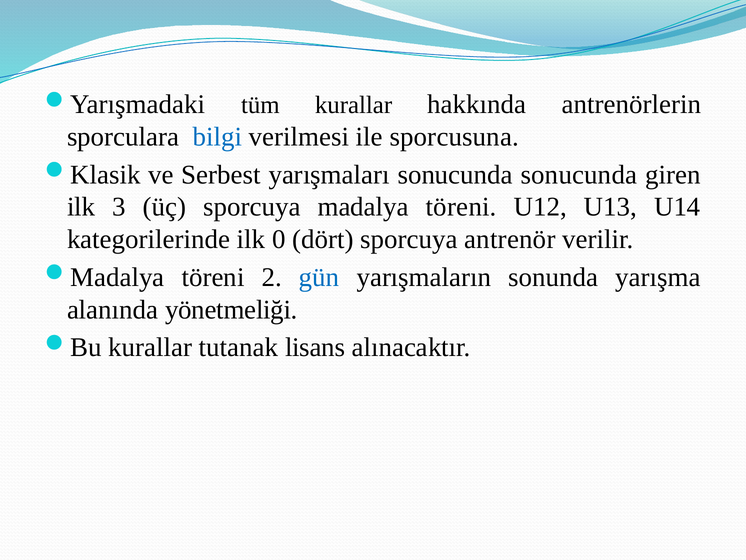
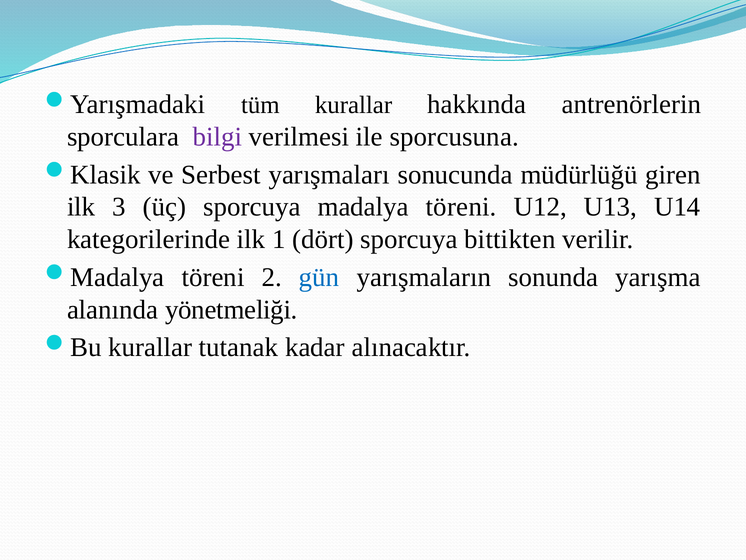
bilgi colour: blue -> purple
sonucunda sonucunda: sonucunda -> müdürlüğü
0: 0 -> 1
antrenör: antrenör -> bittikten
lisans: lisans -> kadar
